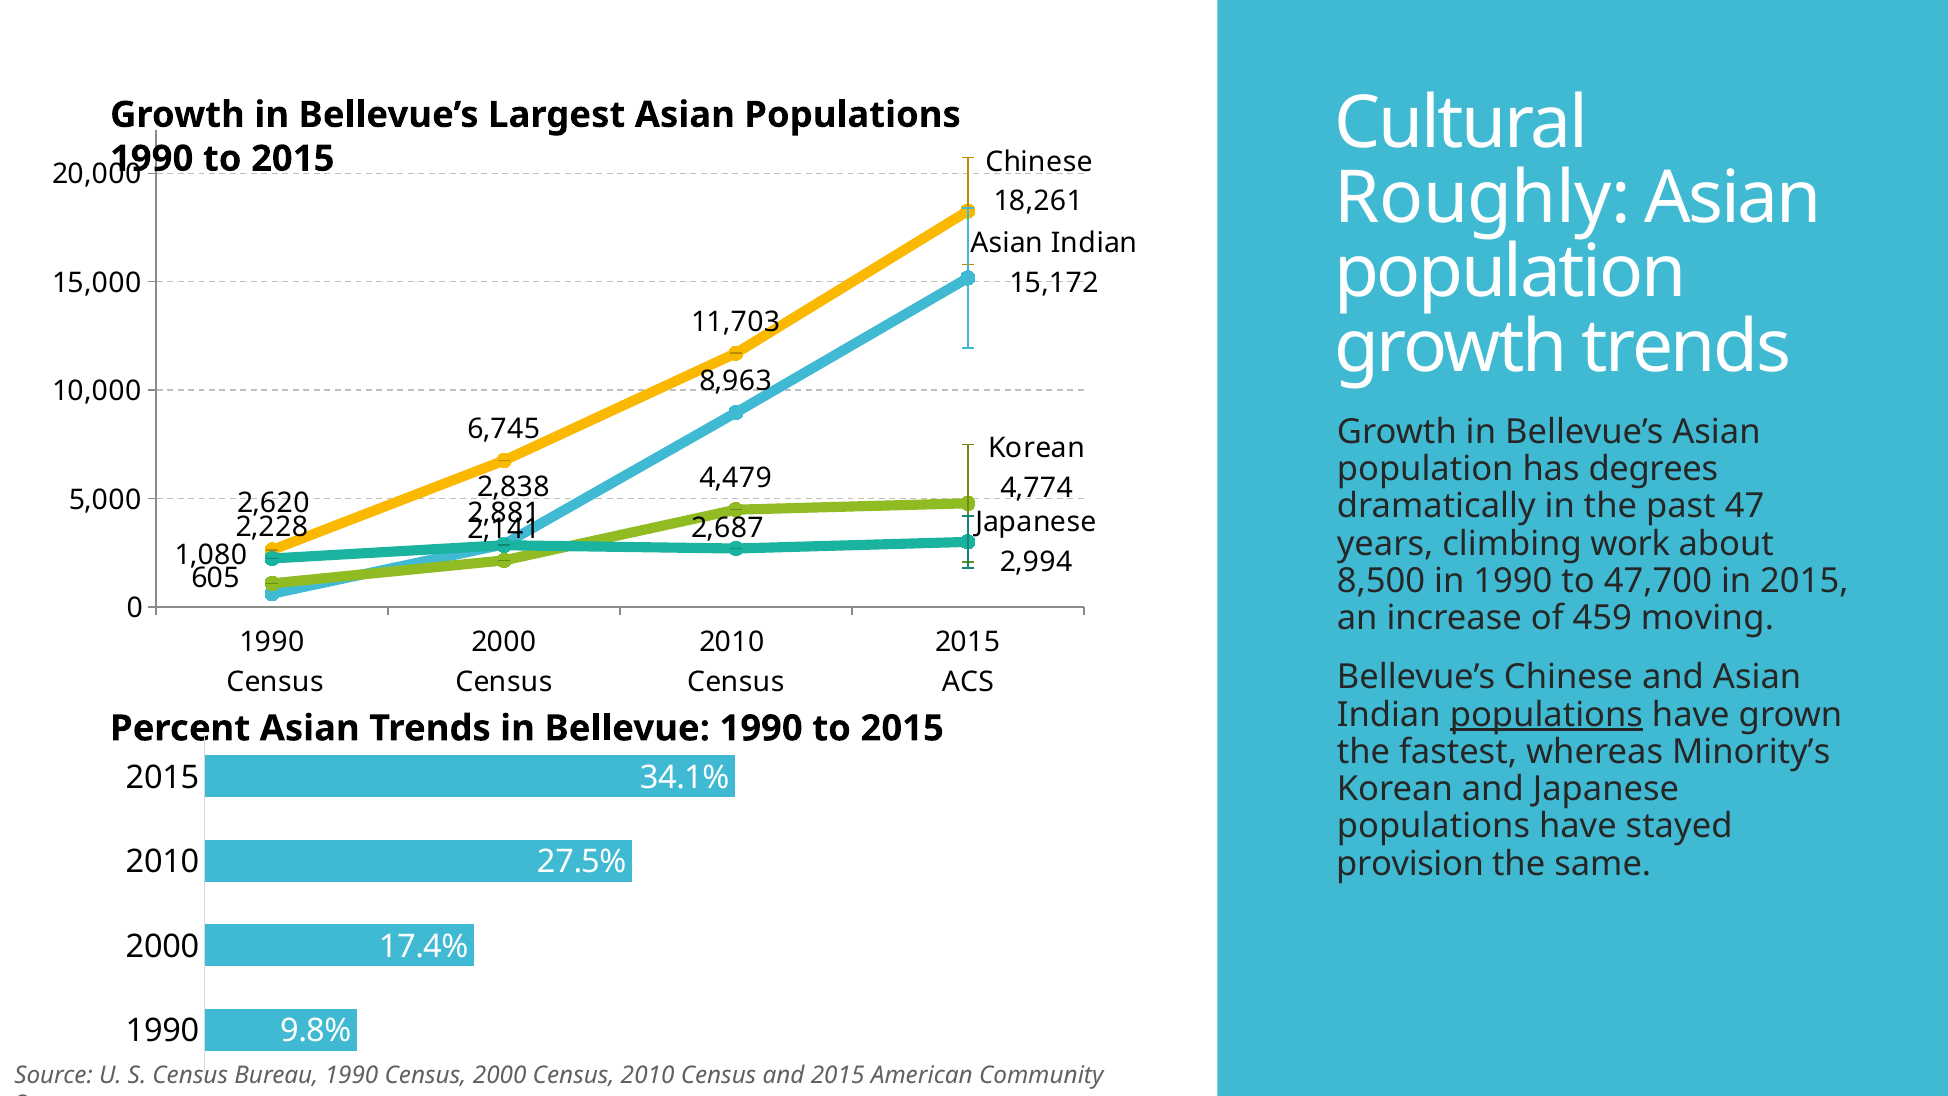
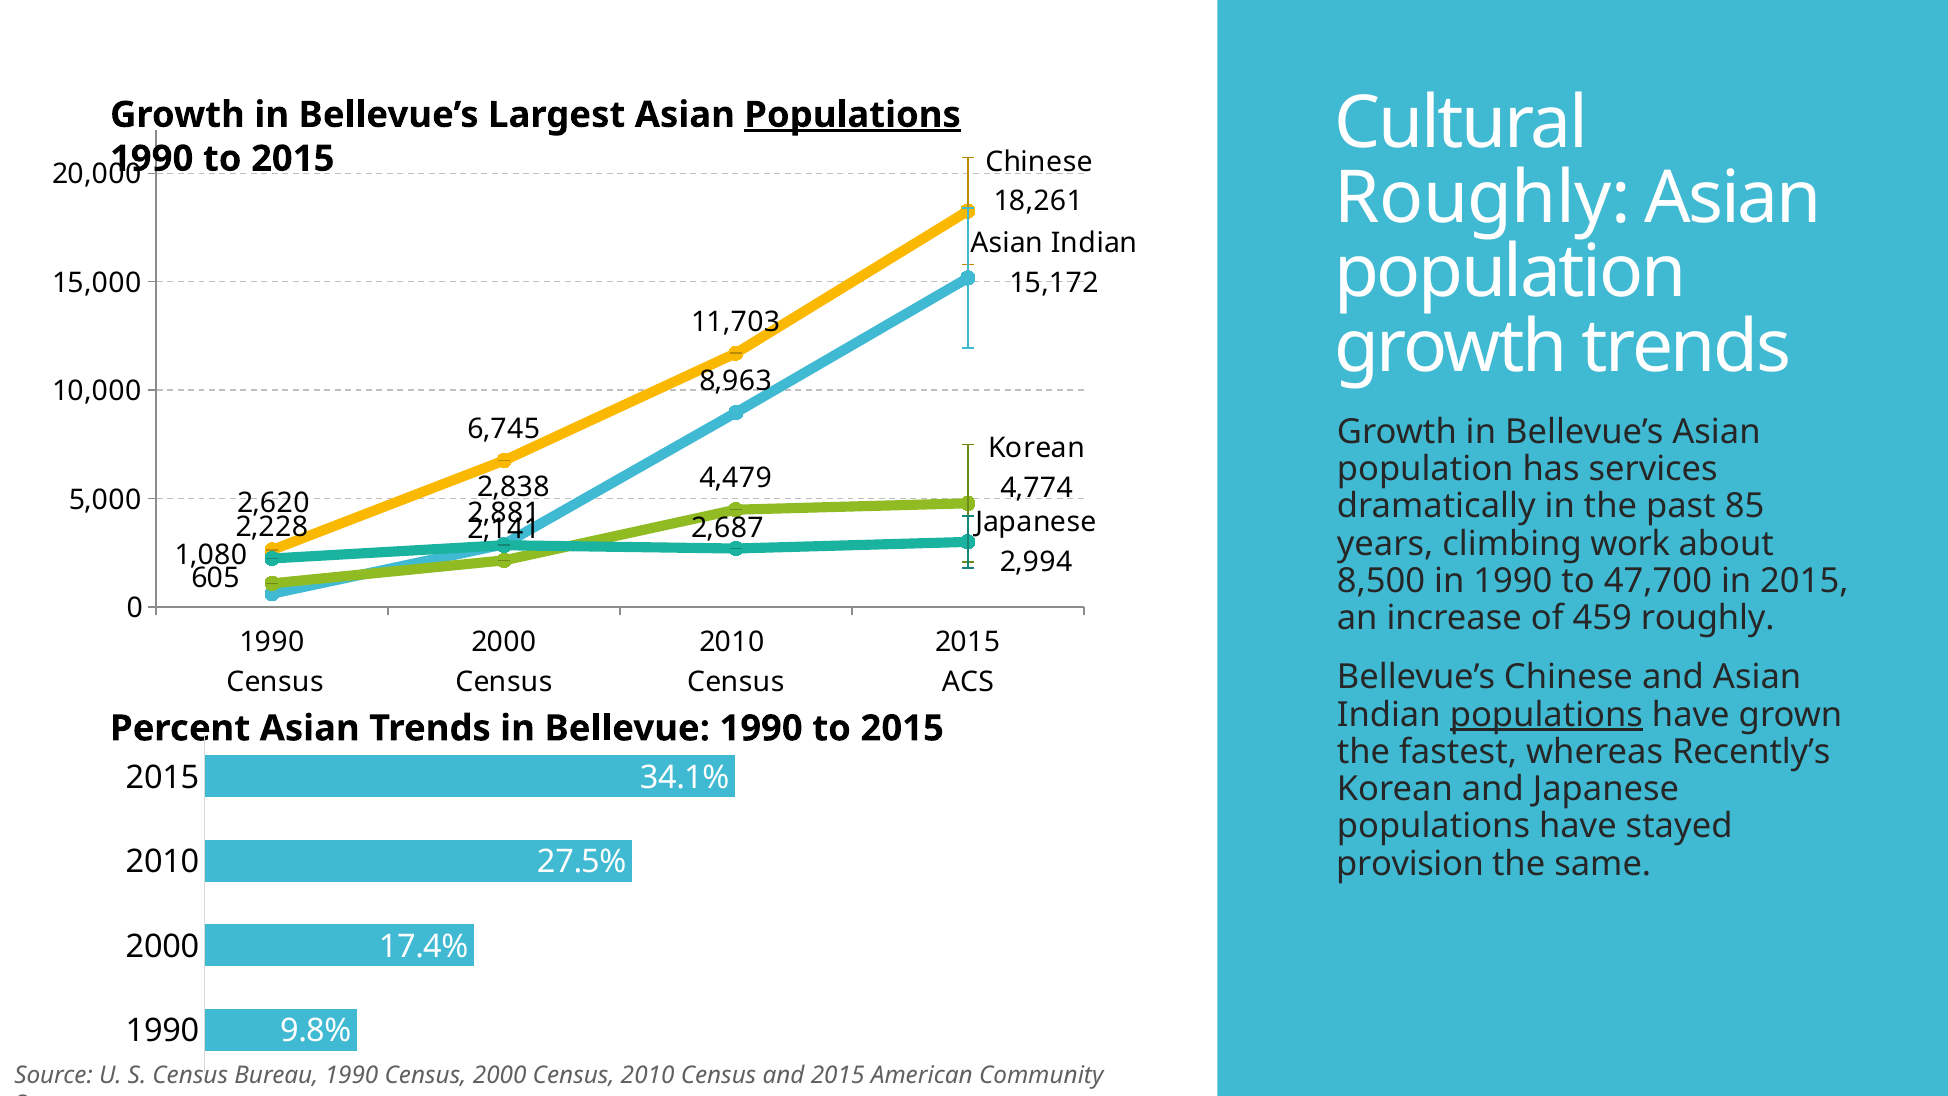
Populations at (853, 115) underline: none -> present
degrees: degrees -> services
47: 47 -> 85
459 moving: moving -> roughly
Minority’s: Minority’s -> Recently’s
